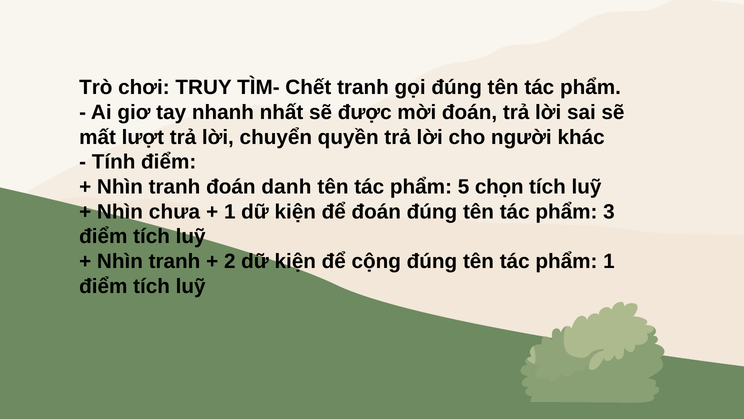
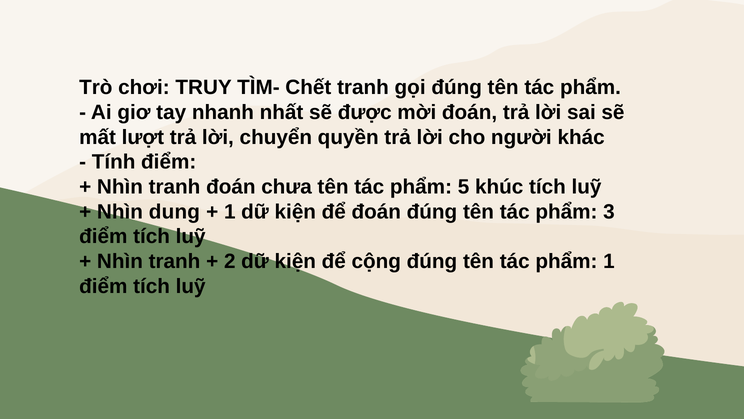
danh: danh -> chưa
chọn: chọn -> khúc
chưa: chưa -> dung
